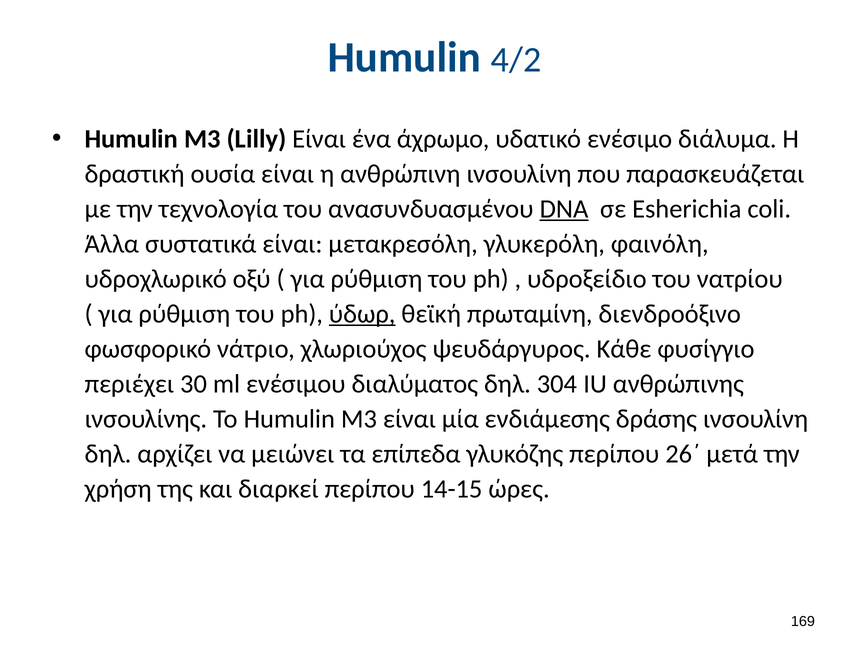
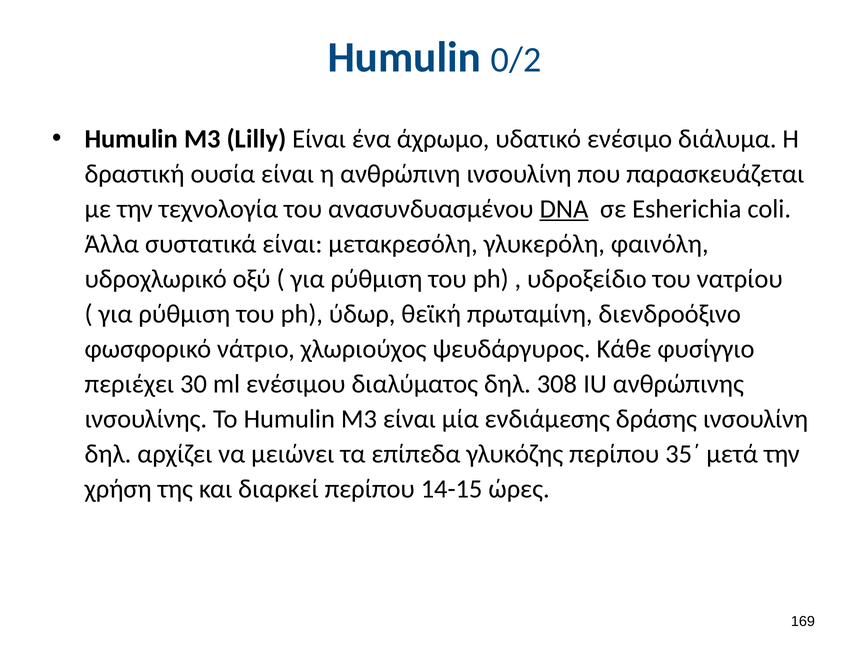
4/2: 4/2 -> 0/2
ύδωρ underline: present -> none
304: 304 -> 308
26΄: 26΄ -> 35΄
